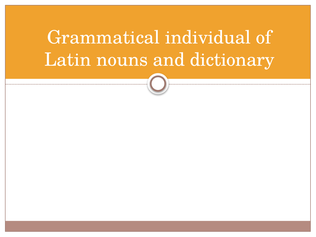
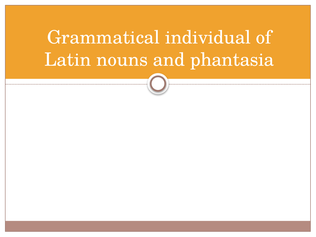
dictionary: dictionary -> phantasia
